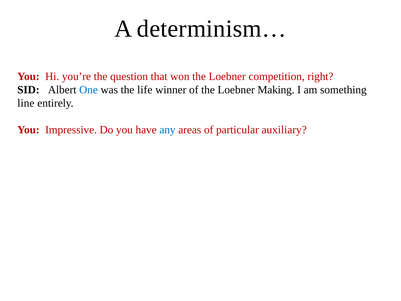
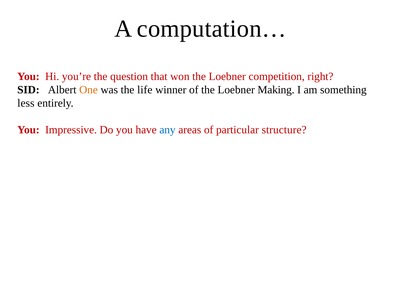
determinism…: determinism… -> computation…
One colour: blue -> orange
line: line -> less
auxiliary: auxiliary -> structure
